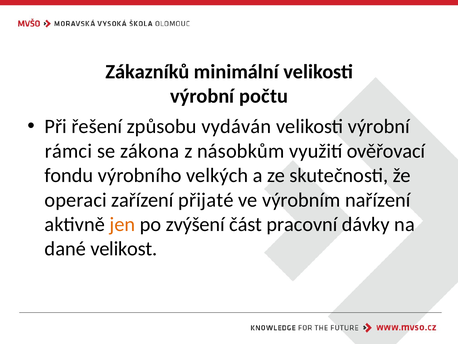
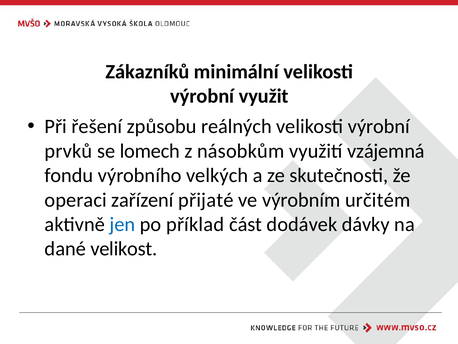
počtu: počtu -> využit
vydáván: vydáván -> reálných
rámci: rámci -> prvků
zákona: zákona -> lomech
ověřovací: ověřovací -> vzájemná
nařízení: nařízení -> určitém
jen colour: orange -> blue
zvýšení: zvýšení -> příklad
pracovní: pracovní -> dodávek
